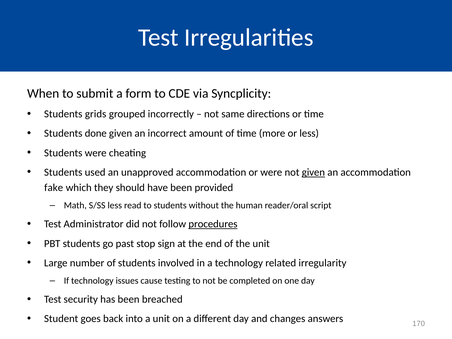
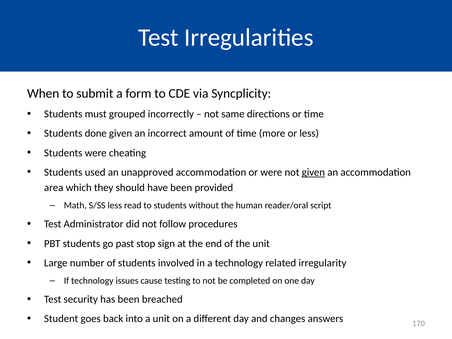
grids: grids -> must
fake: fake -> area
procedures underline: present -> none
